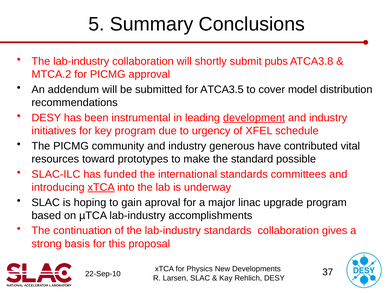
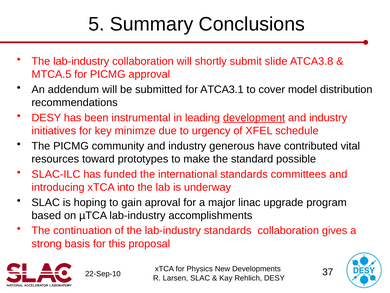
pubs: pubs -> slide
MTCA.2: MTCA.2 -> MTCA.5
ATCA3.5: ATCA3.5 -> ATCA3.1
key program: program -> minimze
xTCA at (101, 187) underline: present -> none
